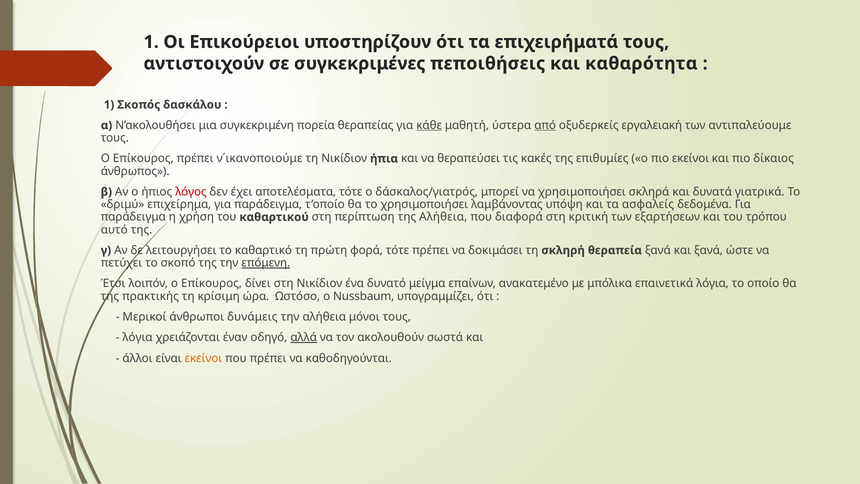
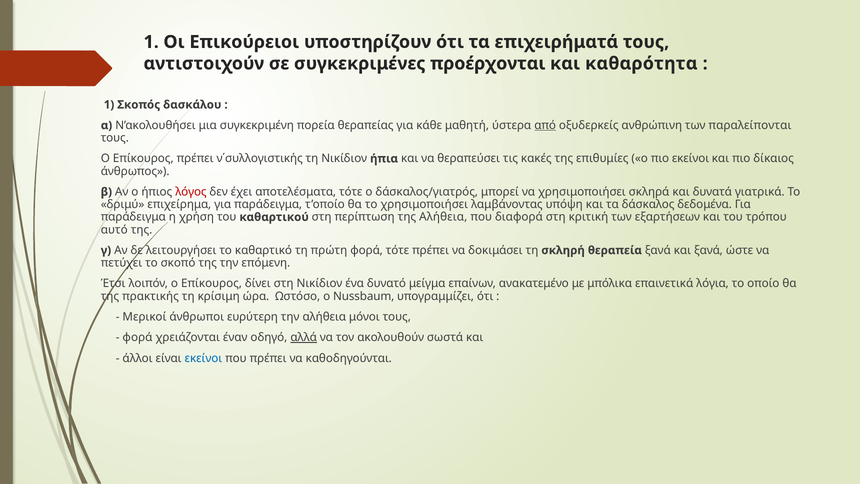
πεποιθήσεις: πεποιθήσεις -> προέρχονται
κάθε underline: present -> none
εργαλειακή: εργαλειακή -> ανθρώπινη
αντιπαλεύουμε: αντιπαλεύουμε -> παραλείπονται
ν΄ικανοποιούμε: ν΄ικανοποιούμε -> ν΄συλλογιστικής
ασφαλείς: ασφαλείς -> δάσκαλος
επόμενη underline: present -> none
δυνάμεις: δυνάμεις -> ευρύτερη
λόγια at (138, 337): λόγια -> φορά
εκείνοι at (203, 358) colour: orange -> blue
